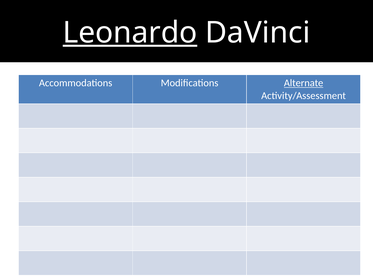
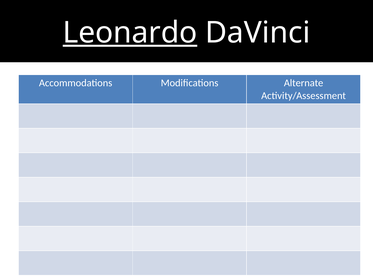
Alternate underline: present -> none
